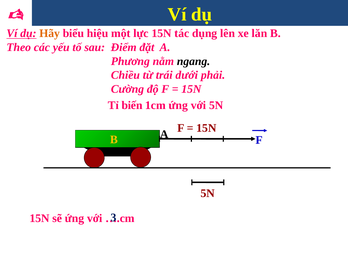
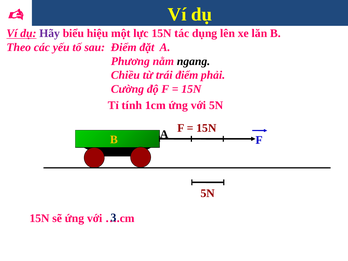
Hãy colour: orange -> purple
trái dưới: dưới -> điểm
biến: biến -> tính
